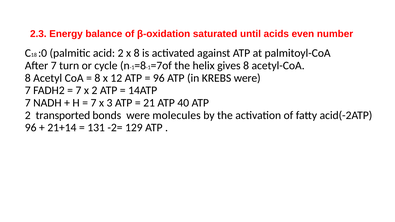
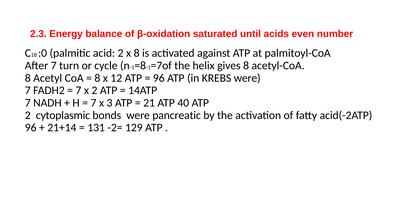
transported: transported -> cytoplasmic
molecules: molecules -> pancreatic
